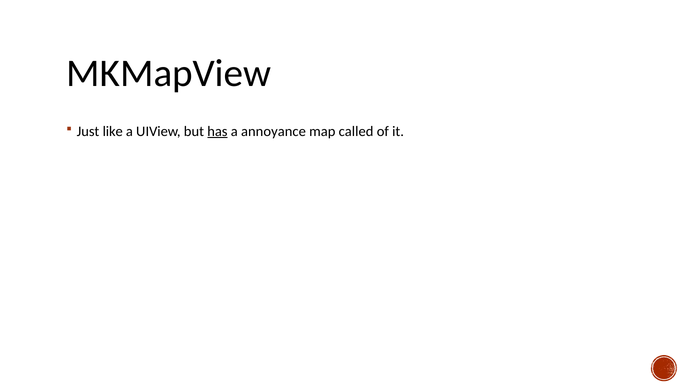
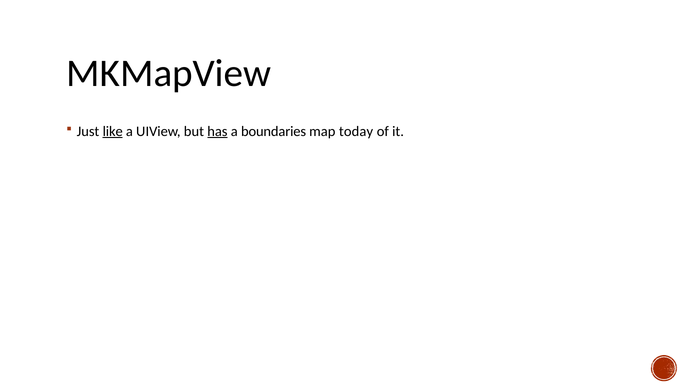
like underline: none -> present
annoyance: annoyance -> boundaries
called: called -> today
